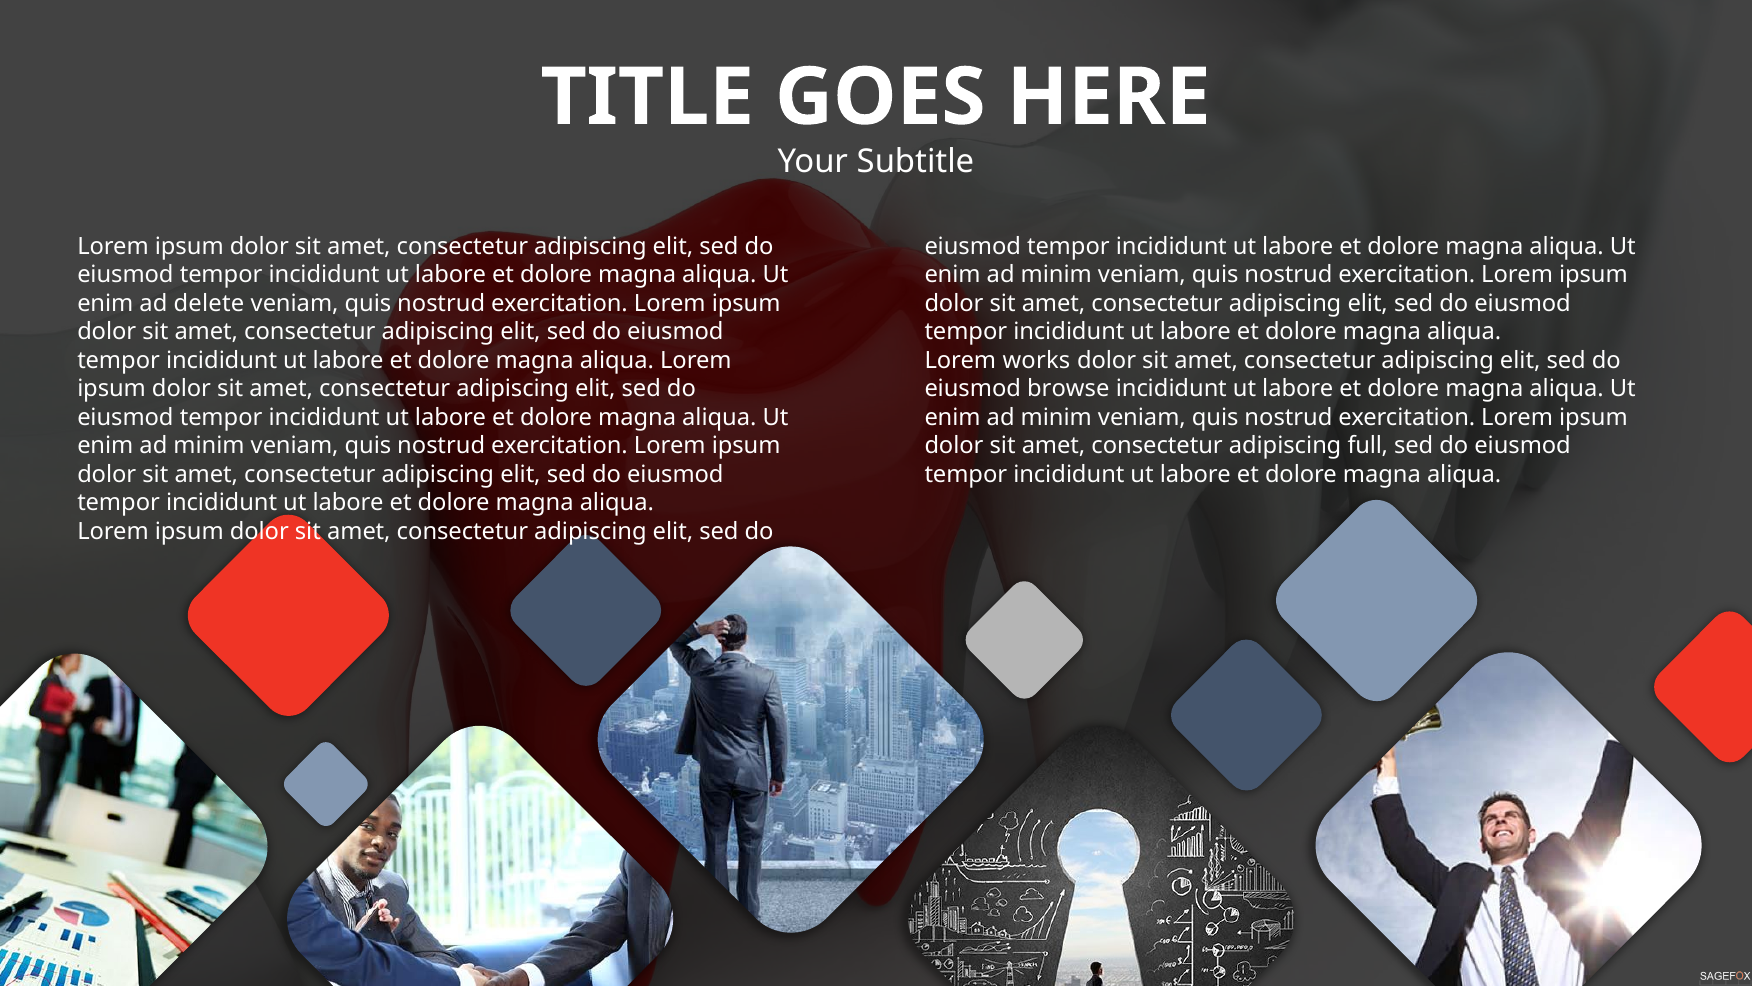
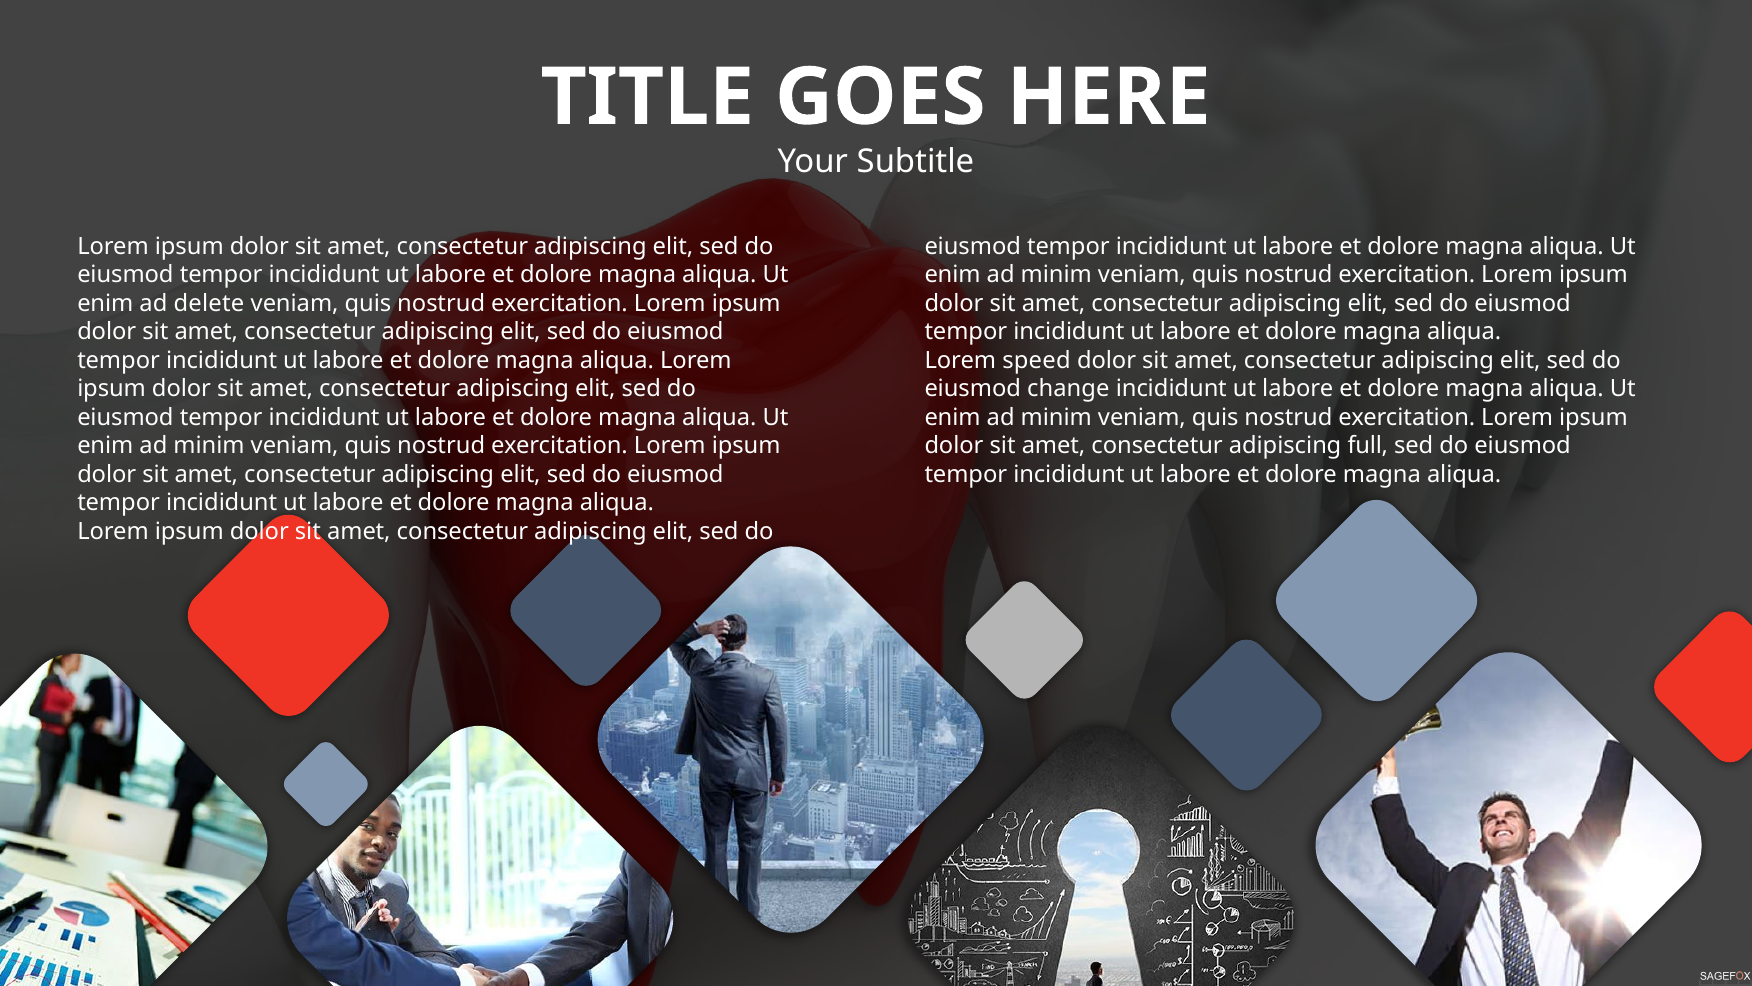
works: works -> speed
browse: browse -> change
